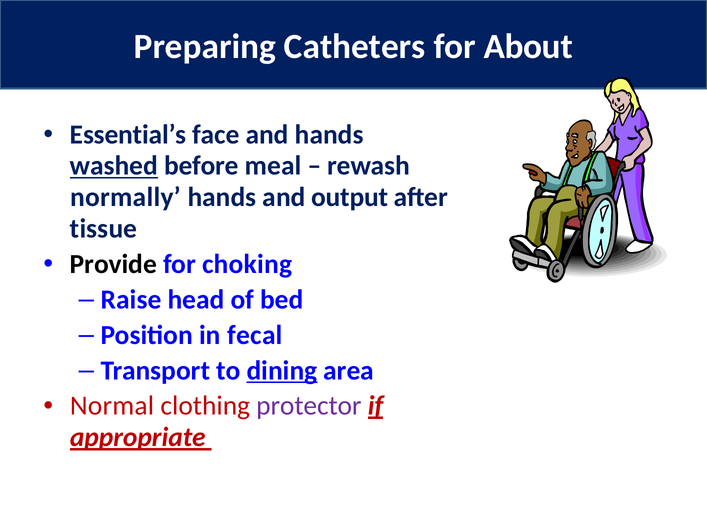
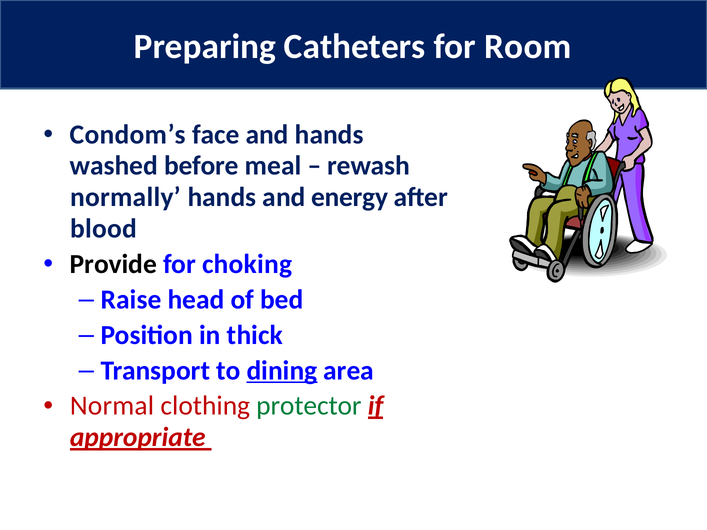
About: About -> Room
Essential’s: Essential’s -> Condom’s
washed underline: present -> none
output: output -> energy
tissue: tissue -> blood
fecal: fecal -> thick
protector colour: purple -> green
